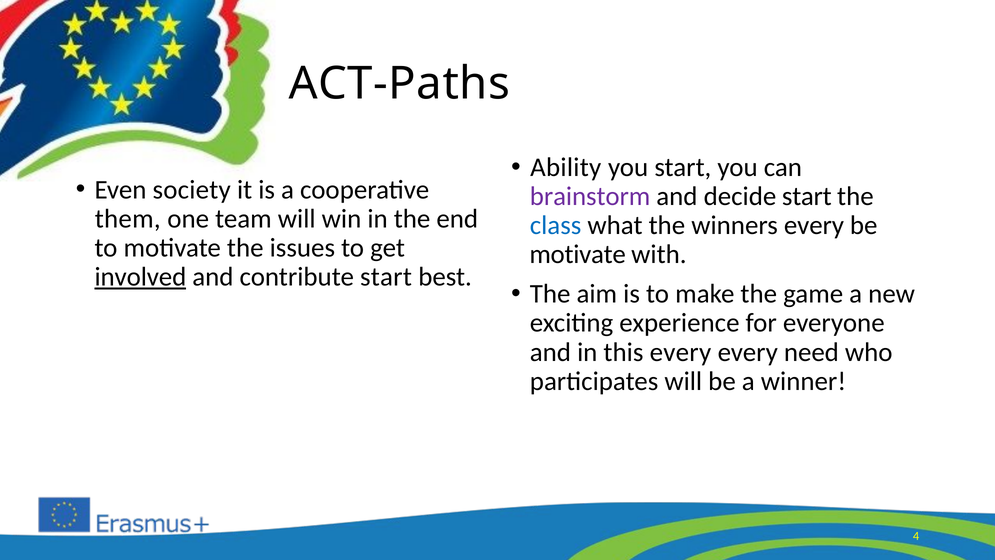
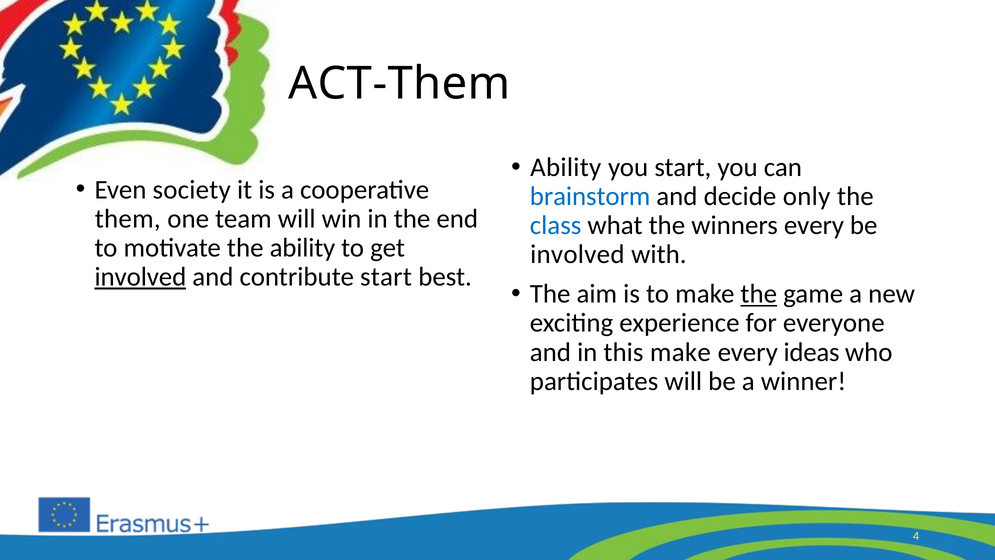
ACT-Paths: ACT-Paths -> ACT-Them
brainstorm colour: purple -> blue
decide start: start -> only
the issues: issues -> ability
motivate at (578, 254): motivate -> involved
the at (759, 294) underline: none -> present
this every: every -> make
need: need -> ideas
